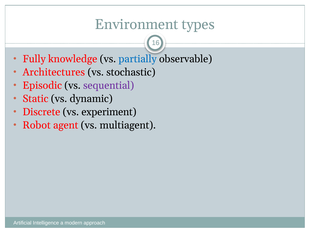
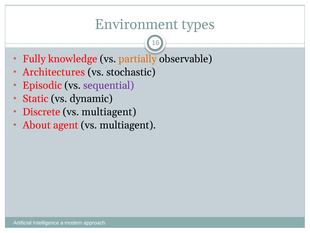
partially colour: blue -> orange
Discrete vs experiment: experiment -> multiagent
Robot: Robot -> About
